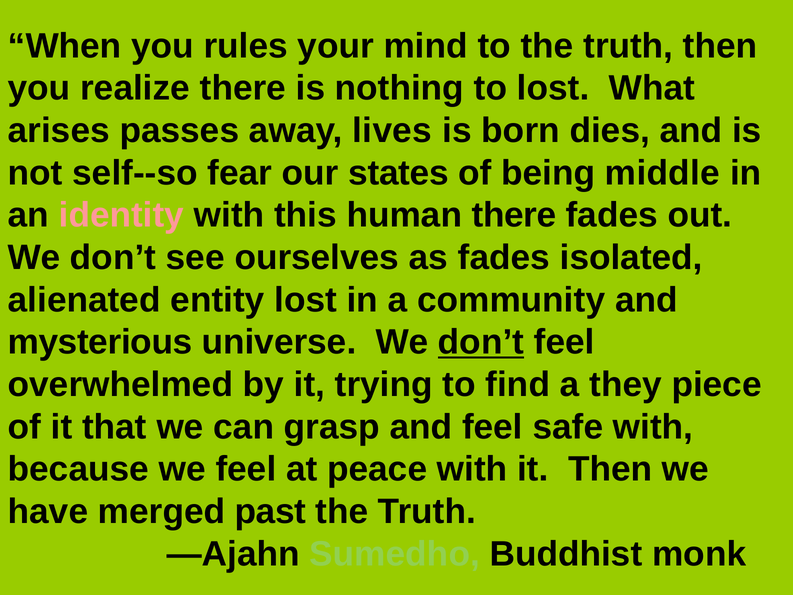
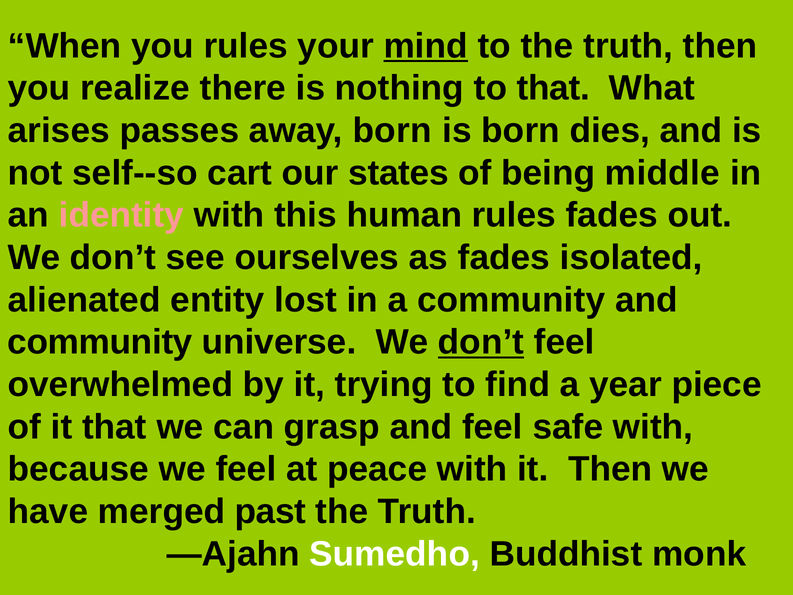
mind underline: none -> present
to lost: lost -> that
away lives: lives -> born
fear: fear -> cart
human there: there -> rules
mysterious at (100, 342): mysterious -> community
they: they -> year
Sumedho colour: light green -> white
